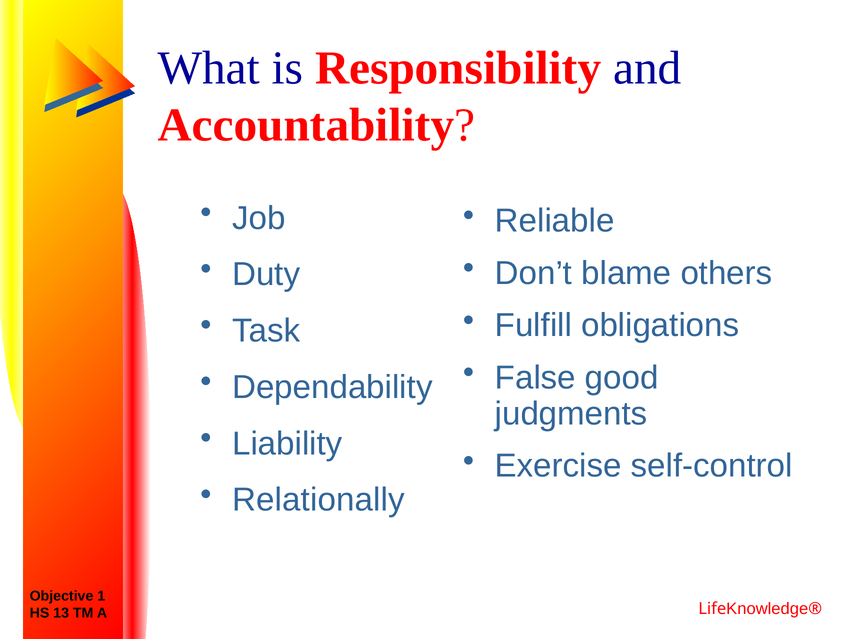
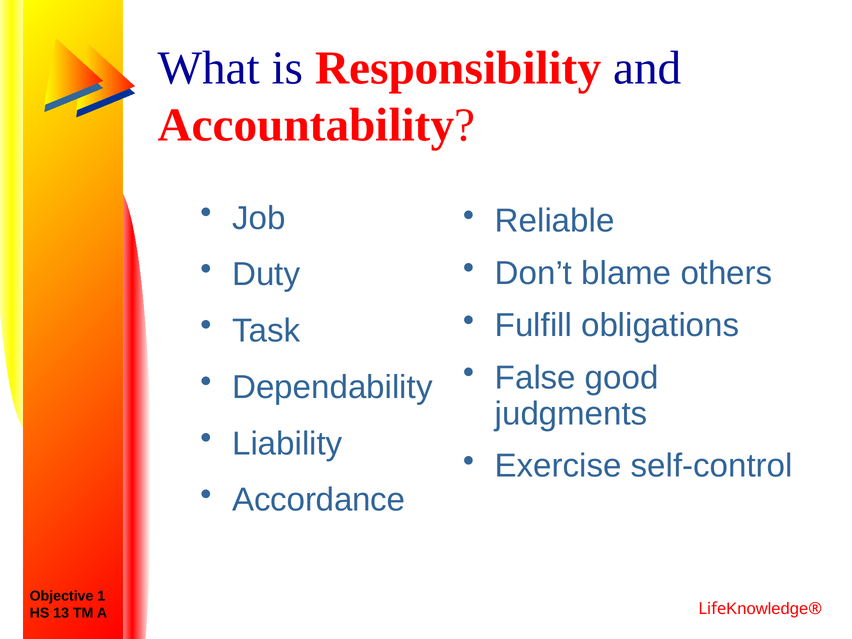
Relationally: Relationally -> Accordance
